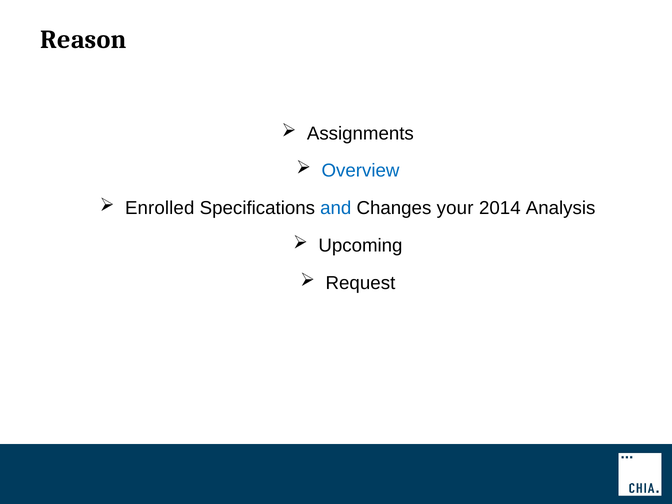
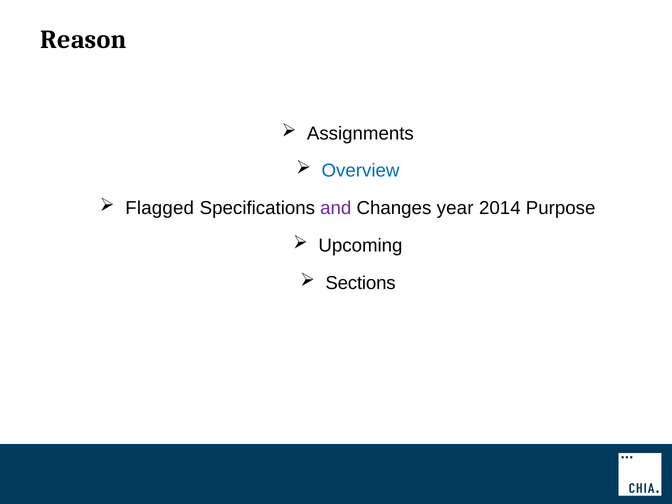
Enrolled: Enrolled -> Flagged
and colour: blue -> purple
your: your -> year
Analysis: Analysis -> Purpose
Request: Request -> Sections
